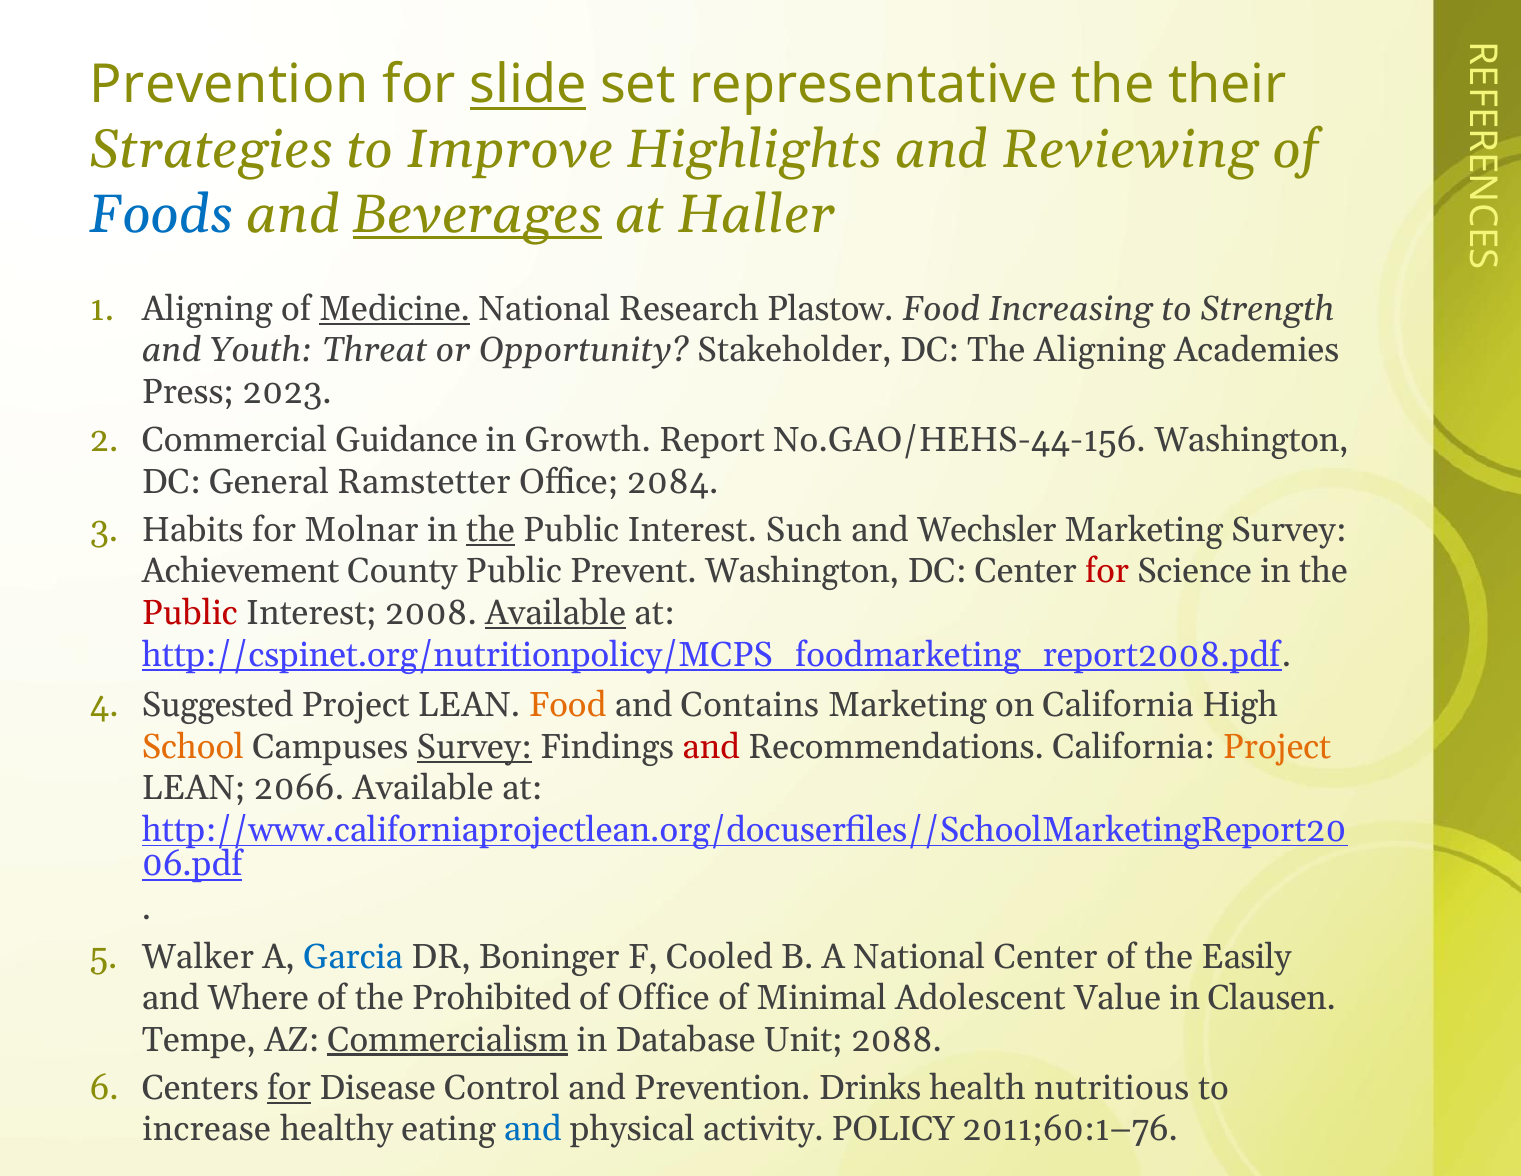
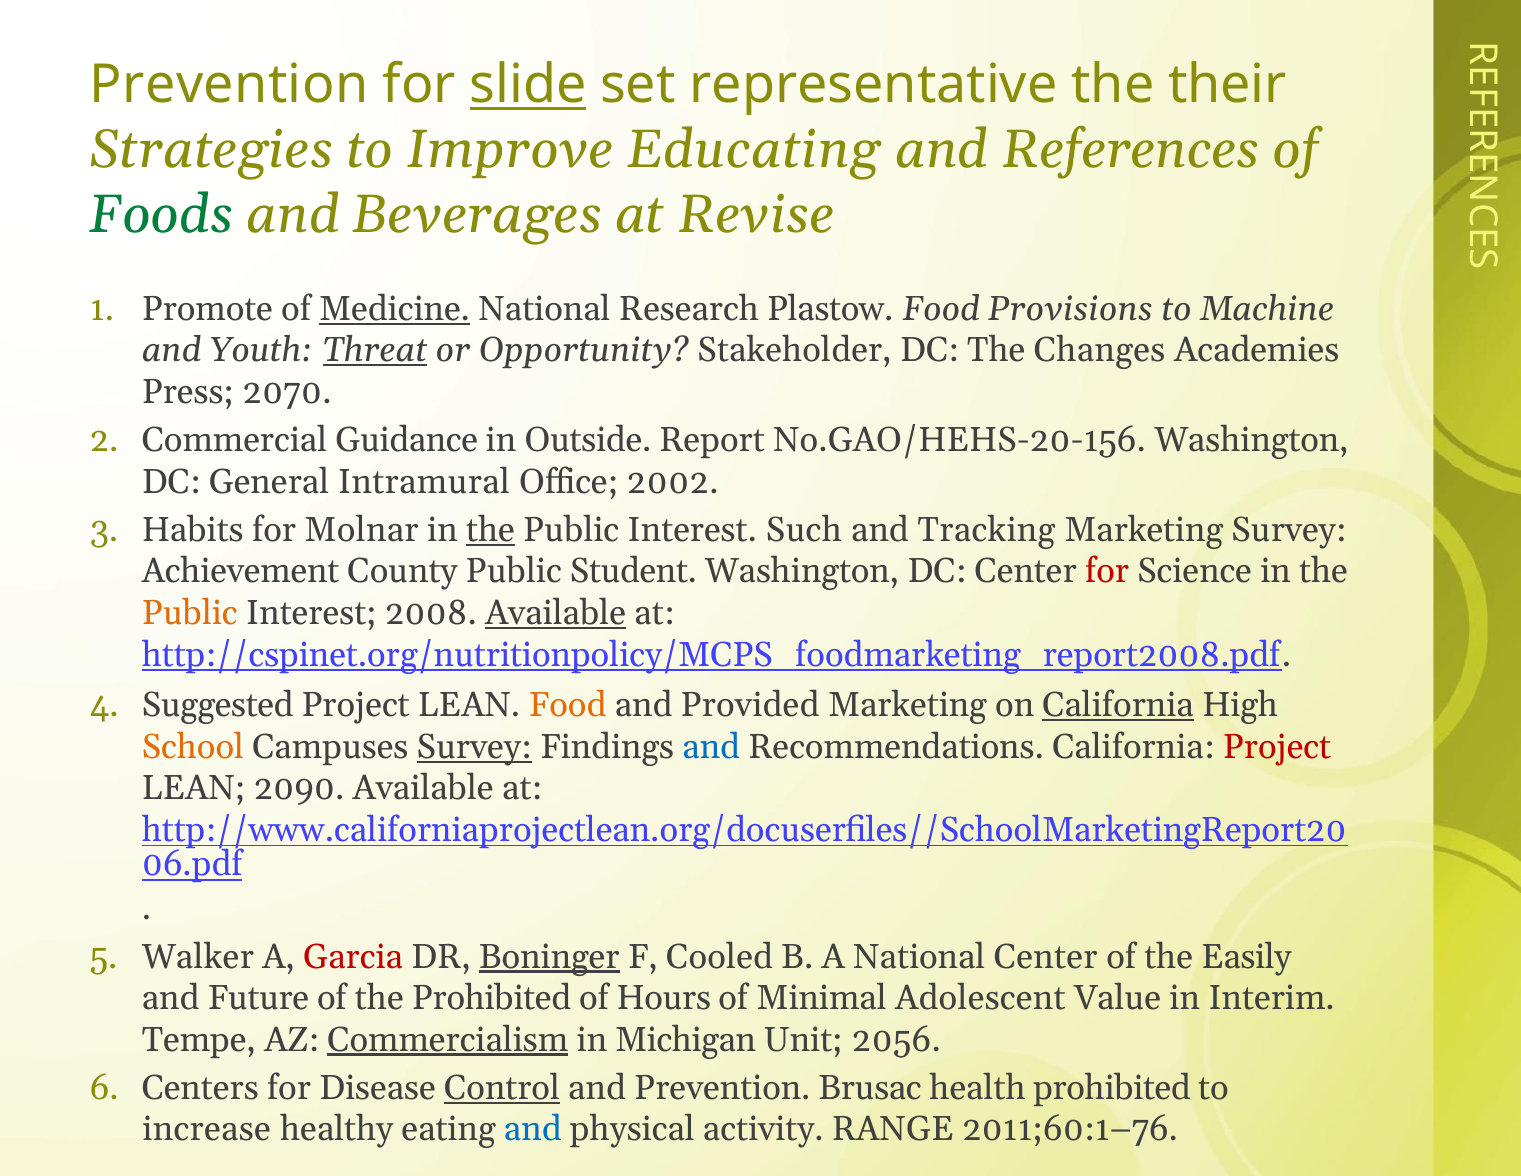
Highlights: Highlights -> Educating
Reviewing: Reviewing -> References
Foods colour: blue -> green
Beverages underline: present -> none
Haller: Haller -> Revise
Aligning at (207, 309): Aligning -> Promote
Increasing: Increasing -> Provisions
Strength: Strength -> Machine
Threat underline: none -> present
The Aligning: Aligning -> Changes
2023: 2023 -> 2070
Growth: Growth -> Outside
No.GAO/HEHS-44-156: No.GAO/HEHS-44-156 -> No.GAO/HEHS-20-156
Ramstetter: Ramstetter -> Intramural
2084: 2084 -> 2002
Wechsler: Wechsler -> Tracking
Prevent: Prevent -> Student
Public at (190, 613) colour: red -> orange
Contains: Contains -> Provided
California at (1118, 705) underline: none -> present
and at (711, 746) colour: red -> blue
Project at (1277, 746) colour: orange -> red
2066: 2066 -> 2090
Garcia colour: blue -> red
Boninger underline: none -> present
Where: Where -> Future
of Office: Office -> Hours
Clausen: Clausen -> Interim
Database: Database -> Michigan
2088: 2088 -> 2056
for at (289, 1087) underline: present -> none
Control underline: none -> present
Drinks: Drinks -> Brusac
health nutritious: nutritious -> prohibited
POLICY: POLICY -> RANGE
